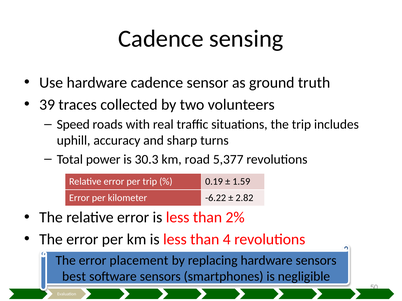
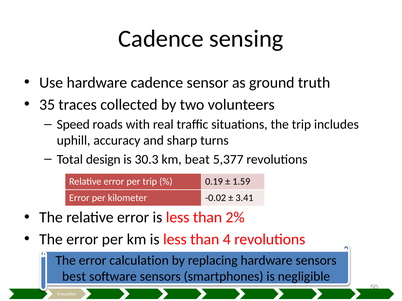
39: 39 -> 35
power: power -> design
road: road -> beat
-6.22: -6.22 -> -0.02
2.82: 2.82 -> 3.41
placement: placement -> calculation
